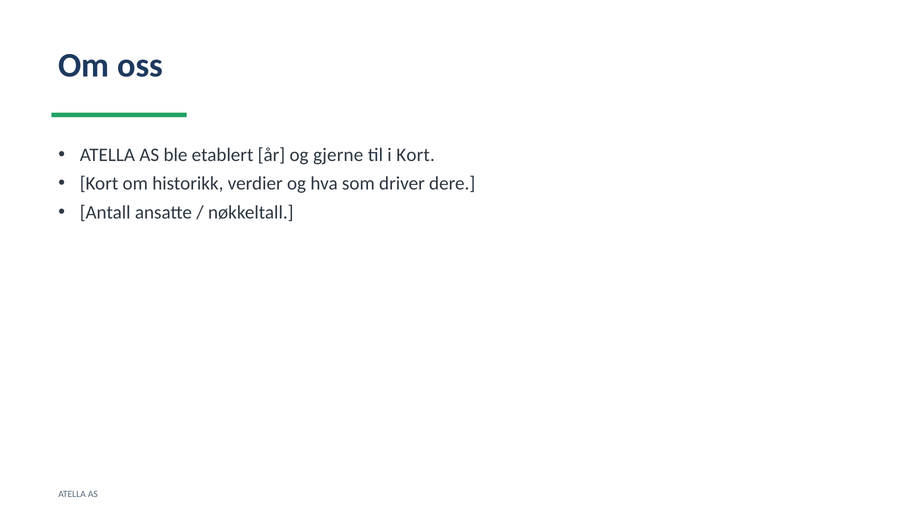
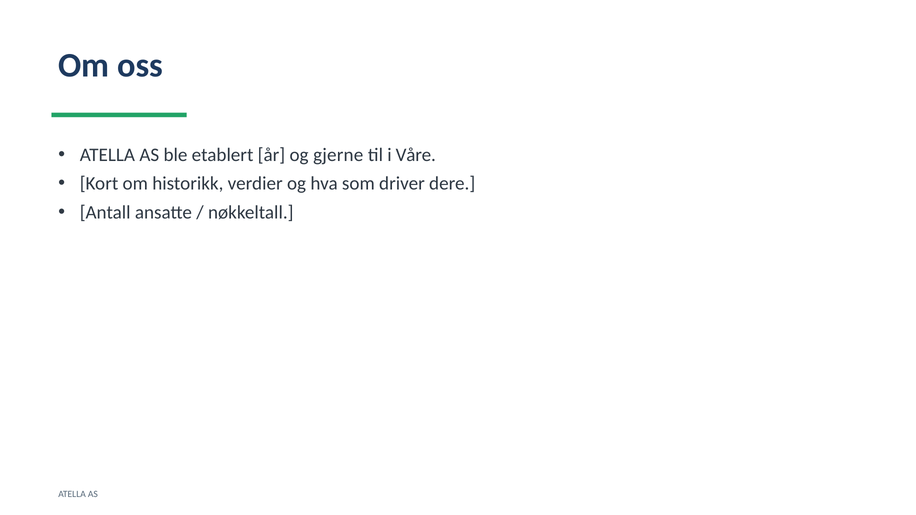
i Kort: Kort -> Våre
